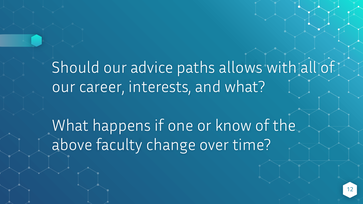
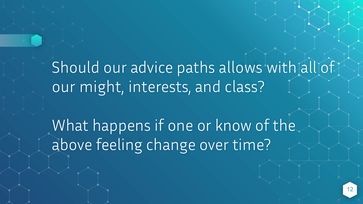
career: career -> might
and what: what -> class
faculty: faculty -> feeling
